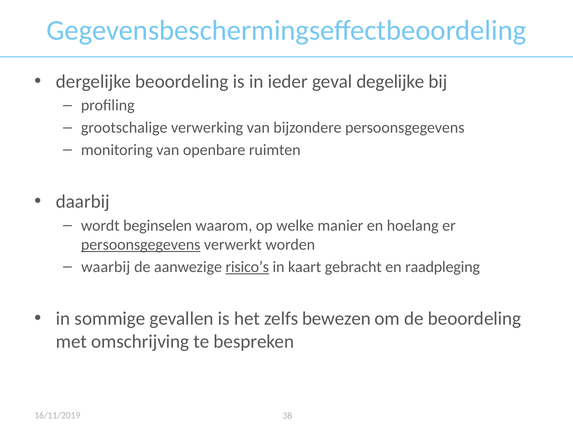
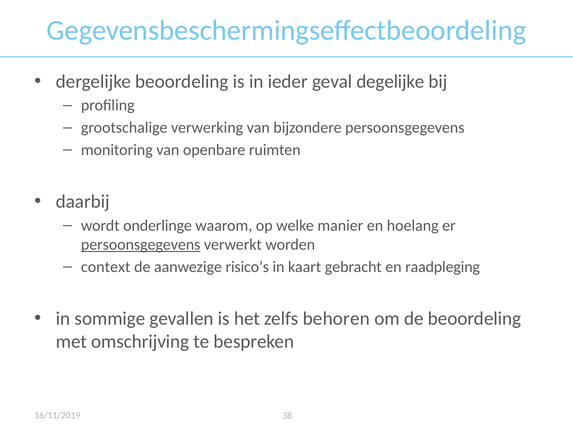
beginselen: beginselen -> onderlinge
waarbij: waarbij -> context
risico’s underline: present -> none
bewezen: bewezen -> behoren
